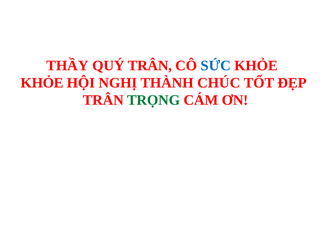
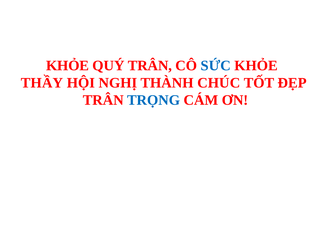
THẦY at (67, 65): THẦY -> KHỎE
KHỎE at (42, 83): KHỎE -> THẦY
TRỌNG colour: green -> blue
